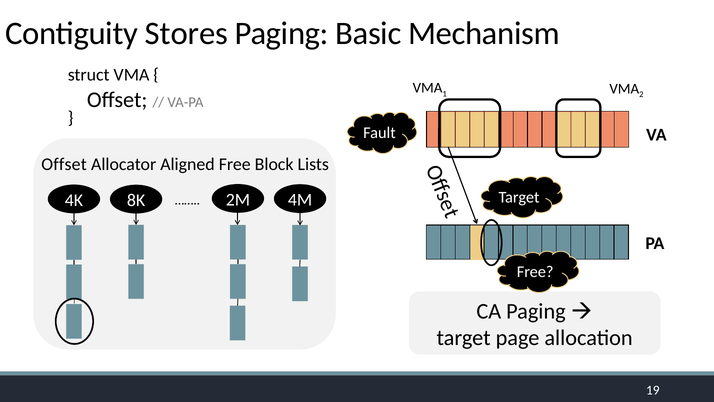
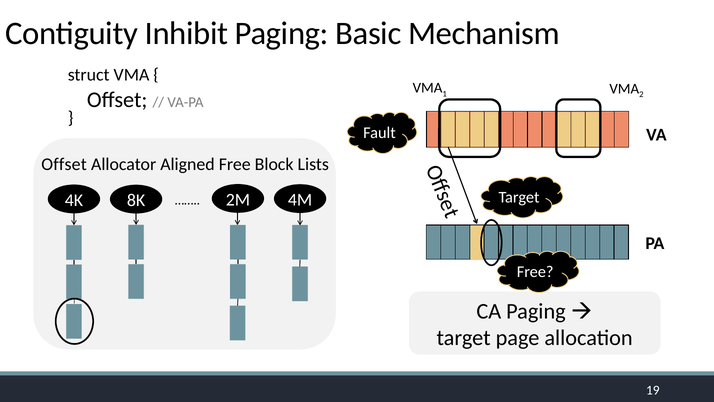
Stores: Stores -> Inhibit
